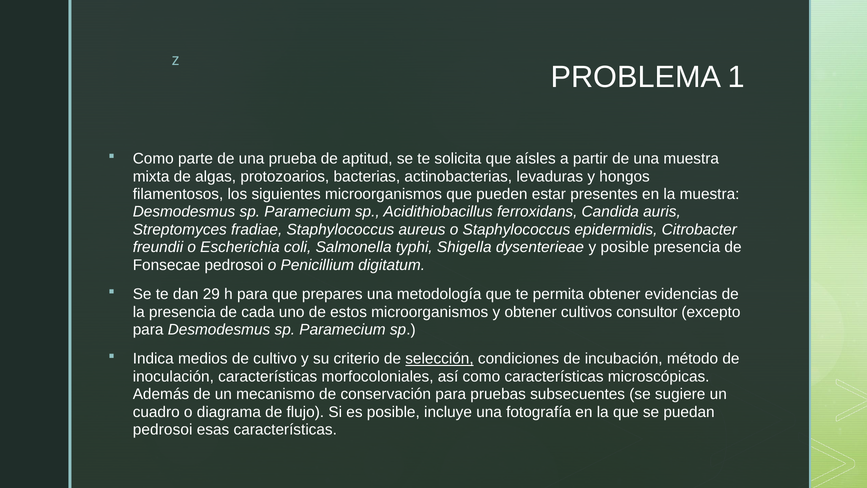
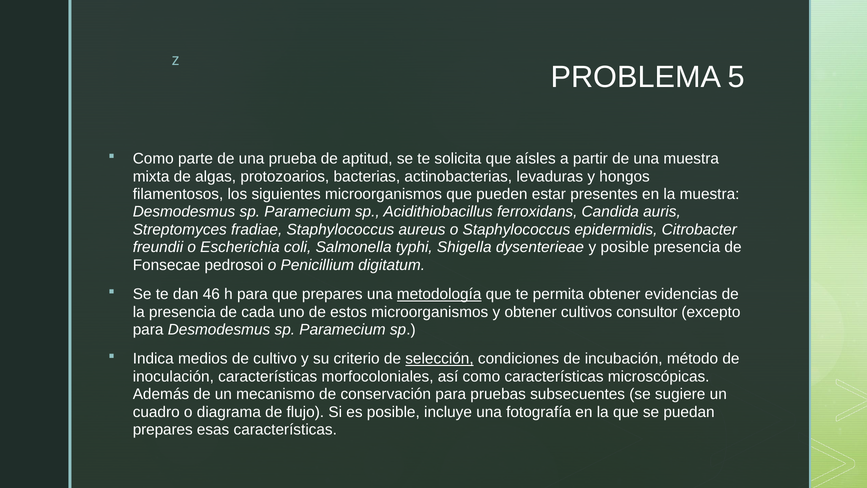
1: 1 -> 5
29: 29 -> 46
metodología underline: none -> present
pedrosoi at (163, 429): pedrosoi -> prepares
